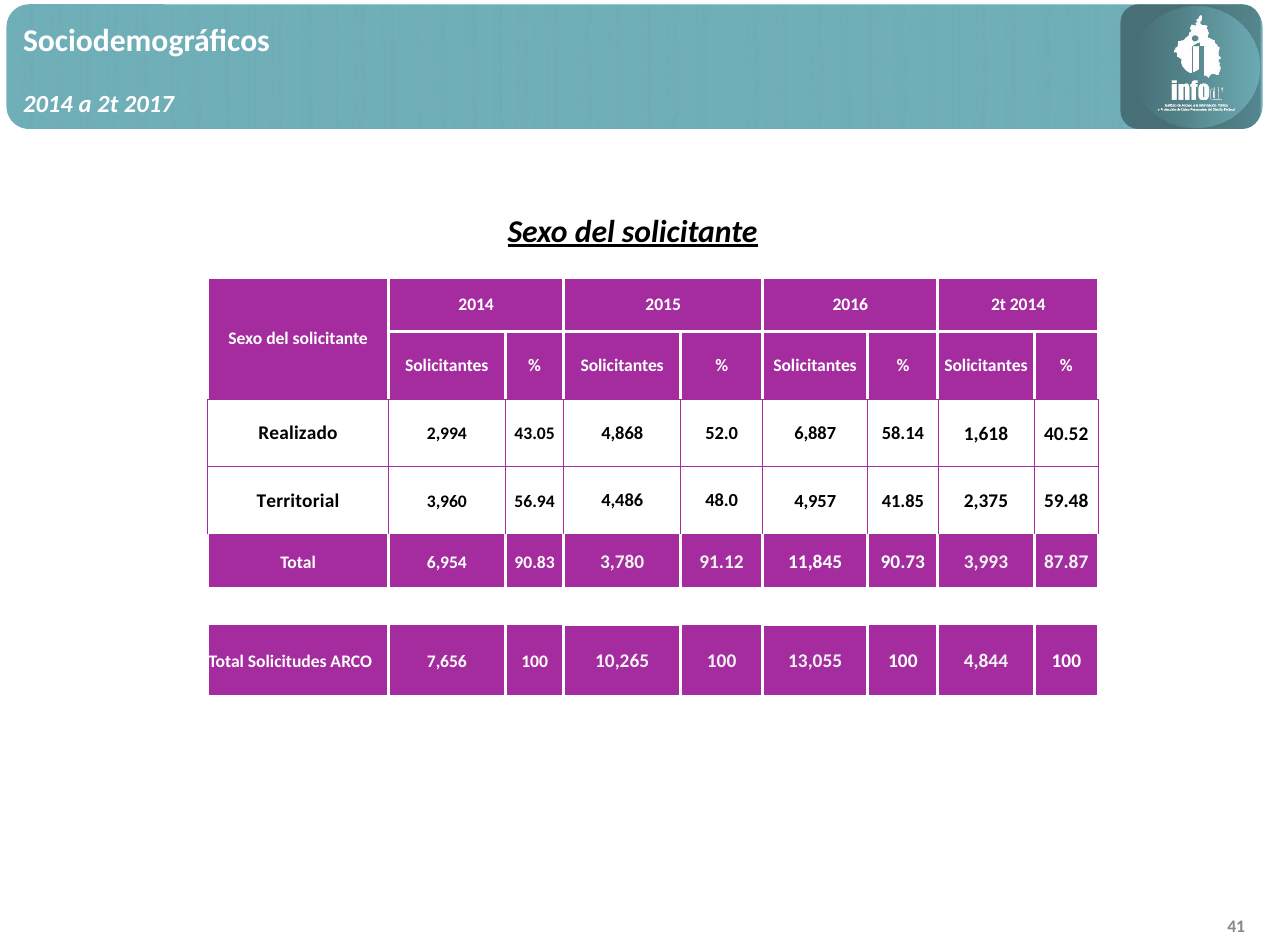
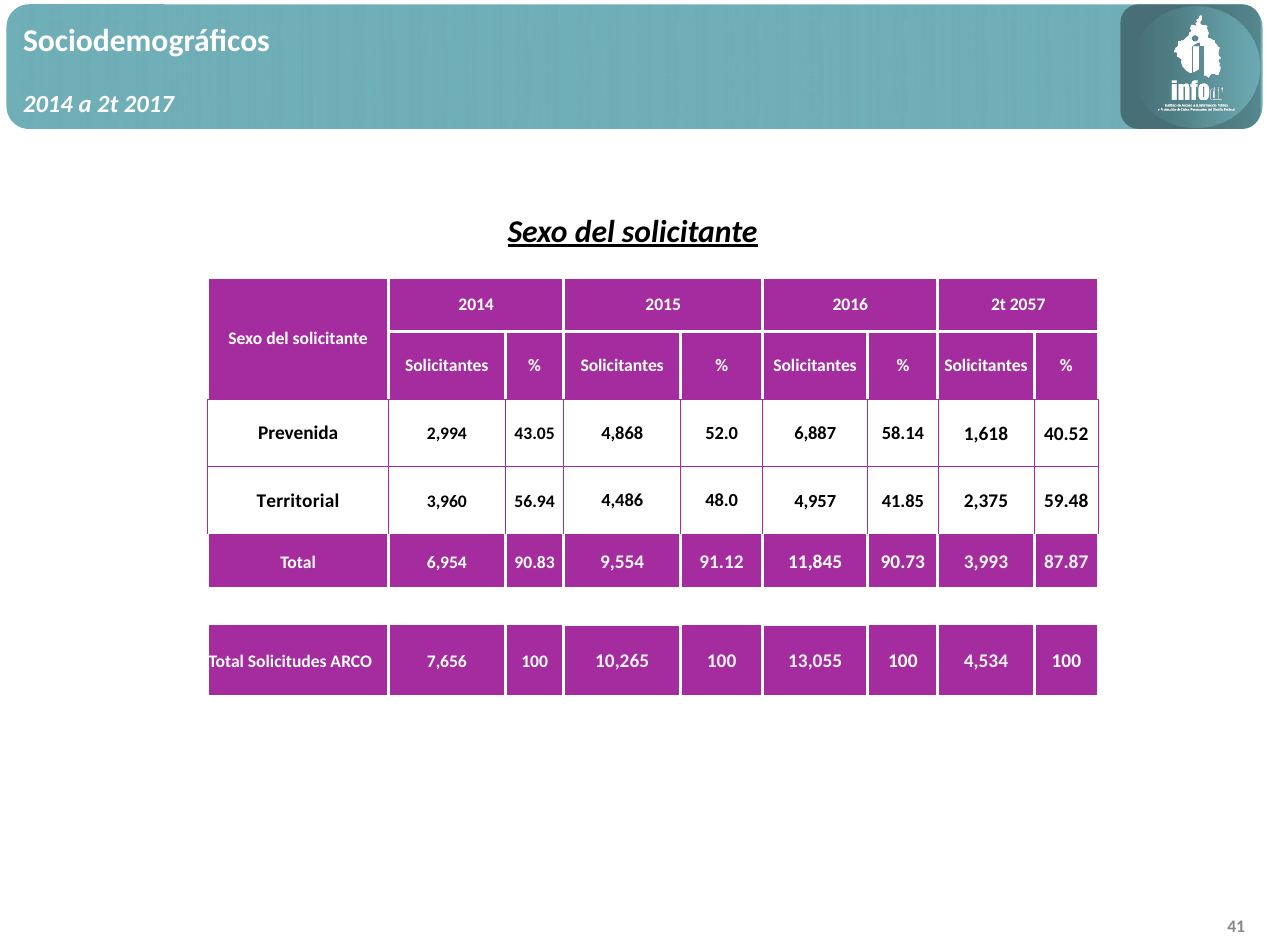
2t 2014: 2014 -> 2057
Realizado: Realizado -> Prevenida
3,780: 3,780 -> 9,554
4,844: 4,844 -> 4,534
